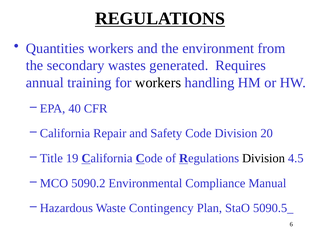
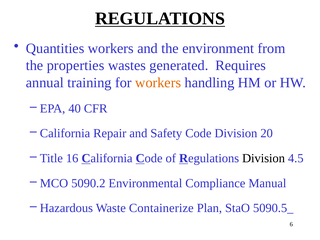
secondary: secondary -> properties
workers at (158, 83) colour: black -> orange
19: 19 -> 16
Contingency: Contingency -> Containerize
